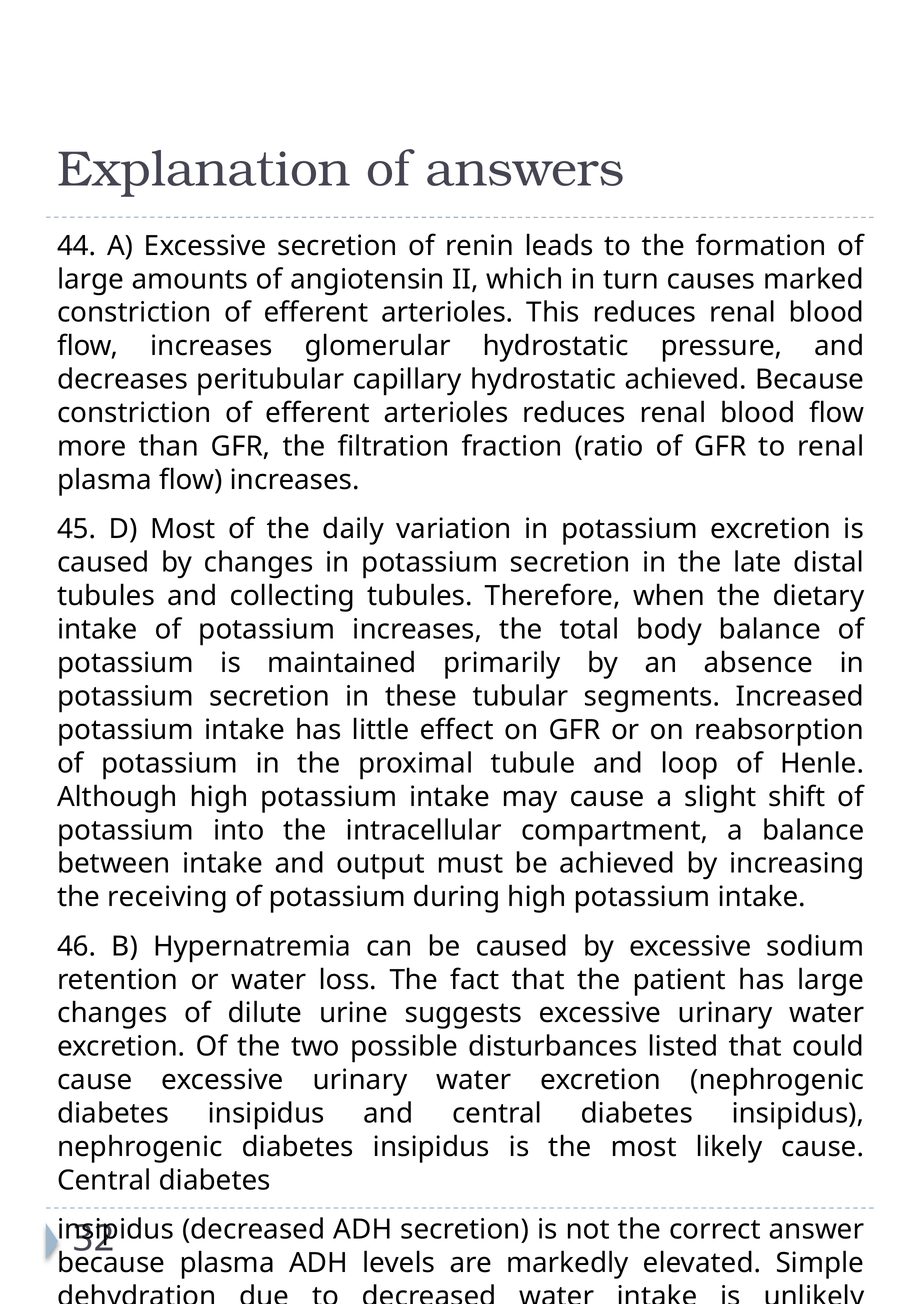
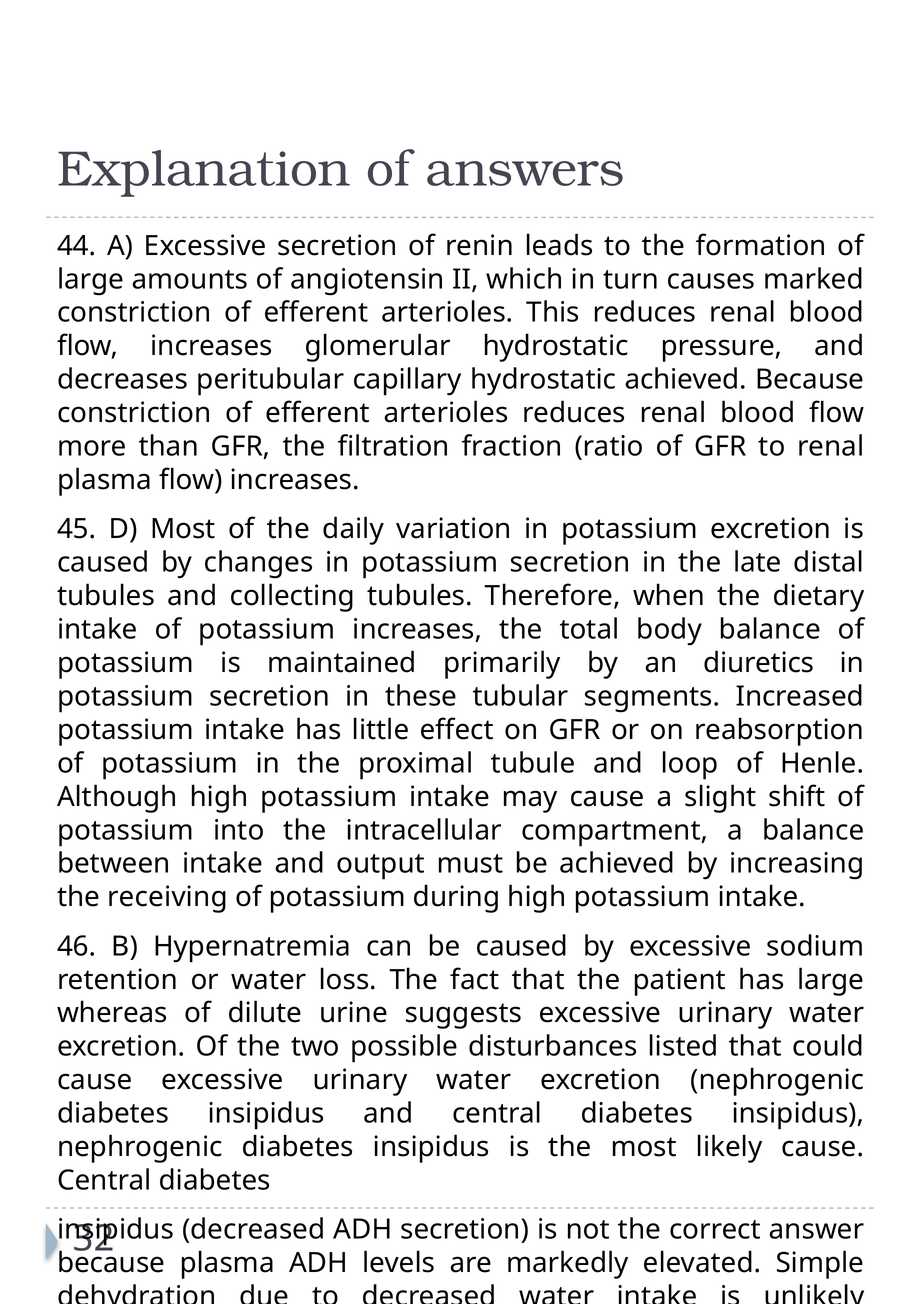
absence: absence -> diuretics
changes at (112, 1013): changes -> whereas
